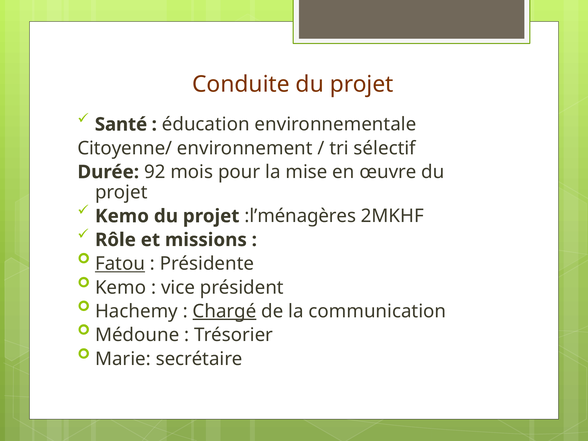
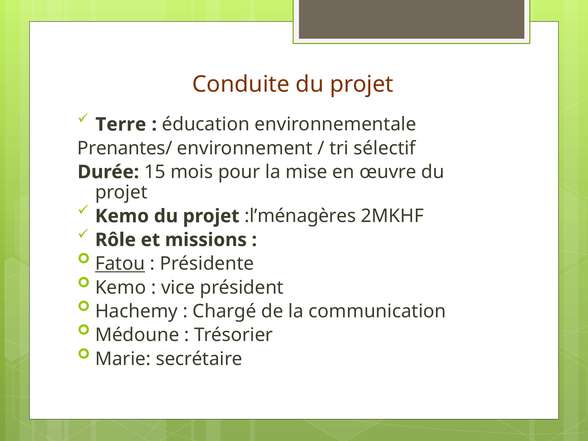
Santé: Santé -> Terre
Citoyenne/: Citoyenne/ -> Prenantes/
92: 92 -> 15
Chargé underline: present -> none
